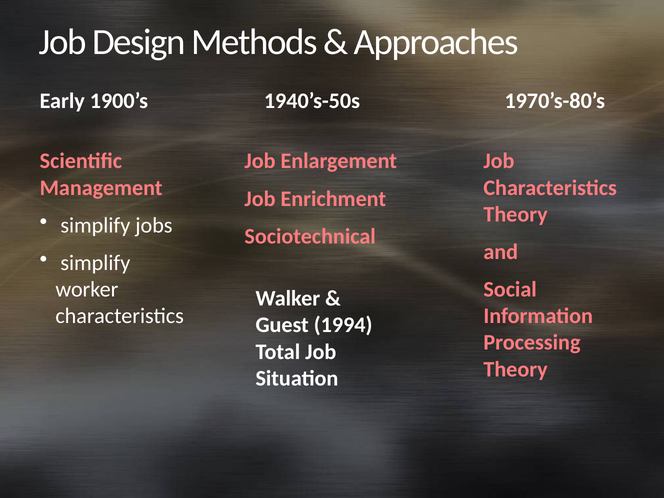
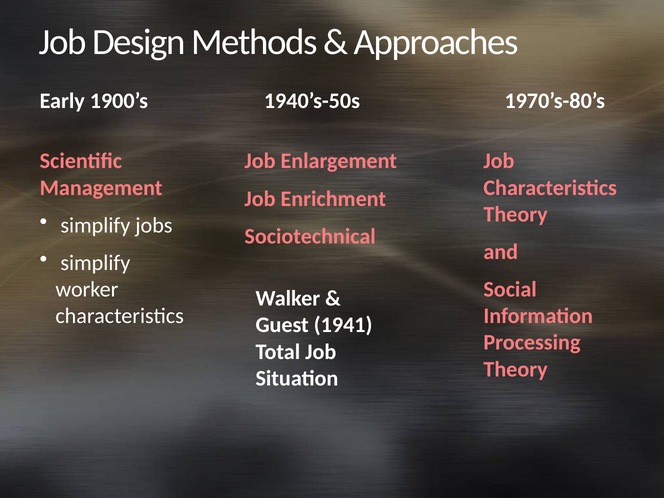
1994: 1994 -> 1941
